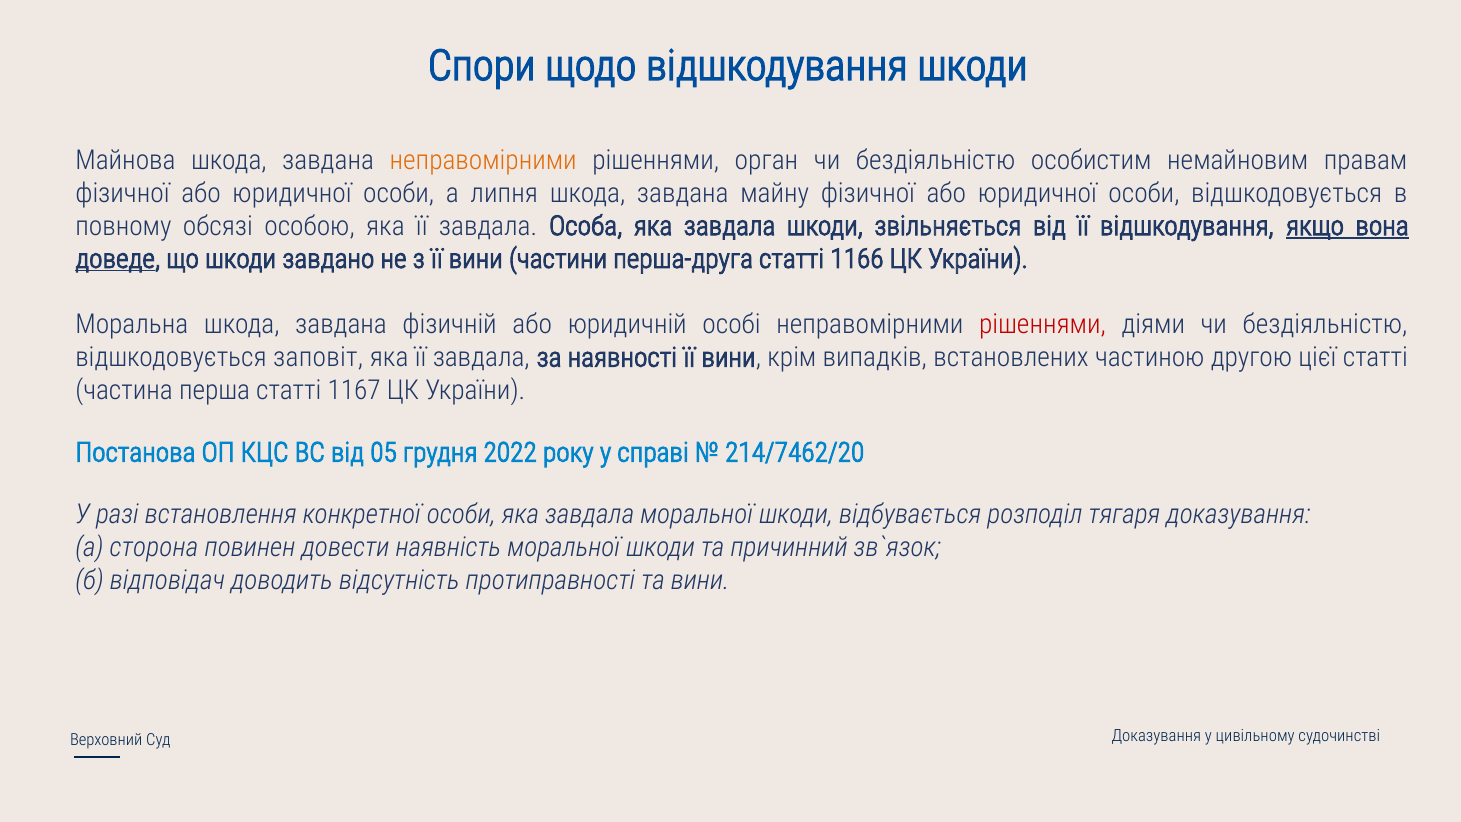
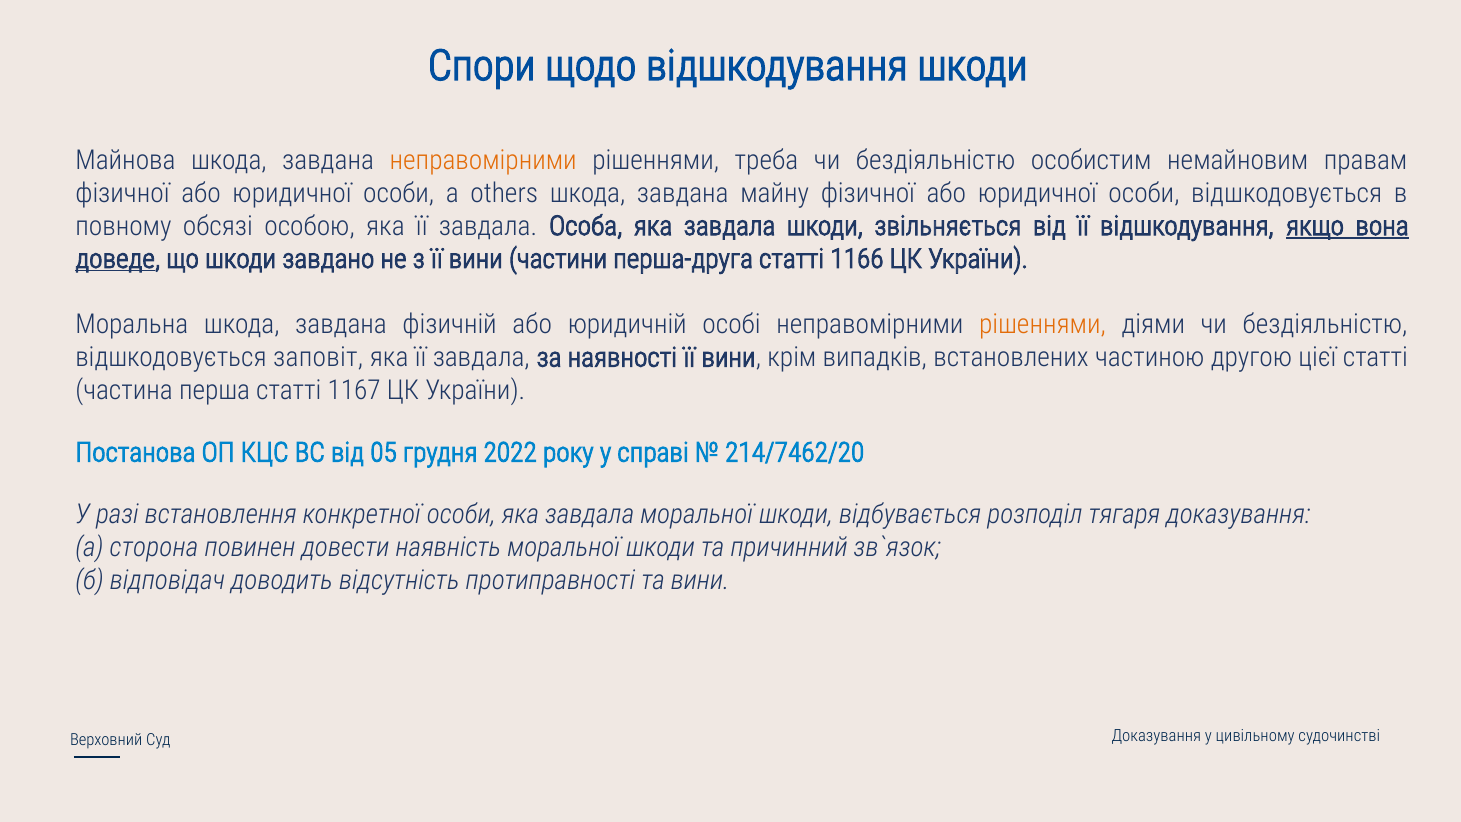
орган: орган -> треба
липня: липня -> others
рішеннями at (1042, 325) colour: red -> orange
